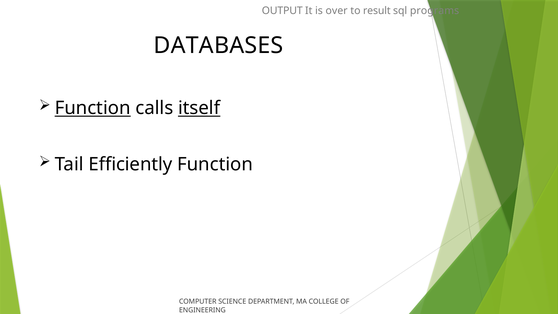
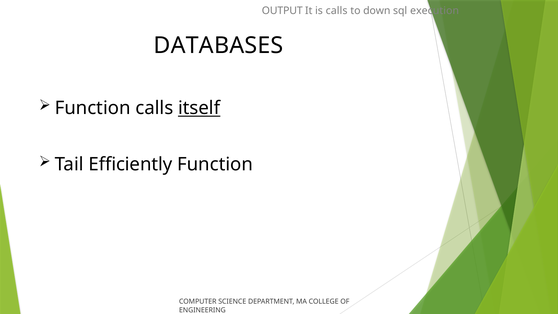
is over: over -> calls
result: result -> down
programs: programs -> execution
Function at (93, 108) underline: present -> none
